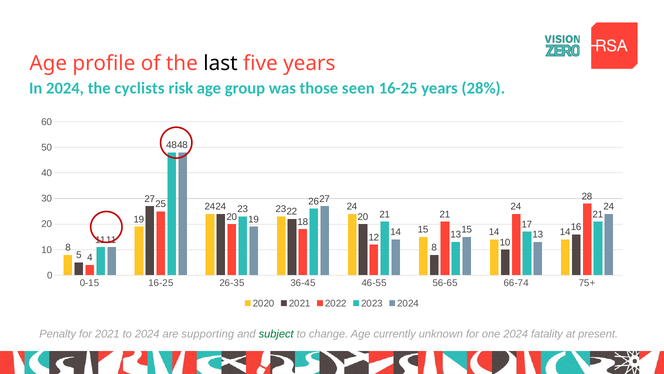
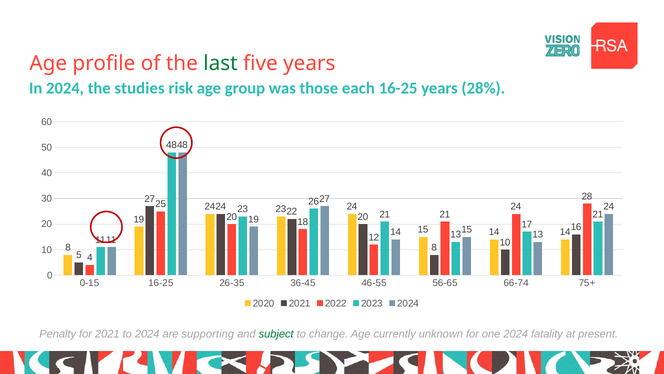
last colour: black -> green
cyclists: cyclists -> studies
seen: seen -> each
